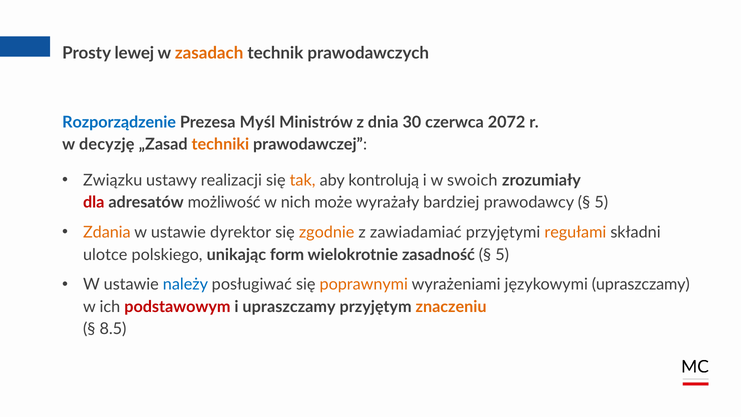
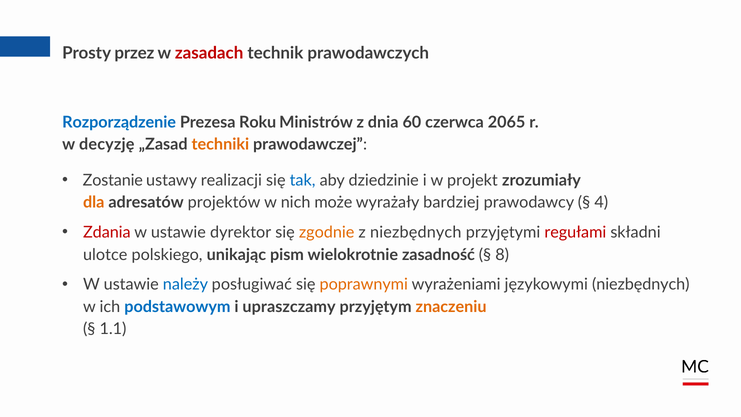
lewej: lewej -> przez
zasadach colour: orange -> red
Myśl: Myśl -> Roku
30: 30 -> 60
2072: 2072 -> 2065
Związku: Związku -> Zostanie
tak colour: orange -> blue
kontrolują: kontrolują -> dziedzinie
swoich: swoich -> projekt
dla colour: red -> orange
możliwość: możliwość -> projektów
5 at (601, 203): 5 -> 4
Zdania colour: orange -> red
z zawiadamiać: zawiadamiać -> niezbędnych
regułami colour: orange -> red
form: form -> pism
5 at (502, 255): 5 -> 8
językowymi upraszczamy: upraszczamy -> niezbędnych
podstawowym colour: red -> blue
8.5: 8.5 -> 1.1
